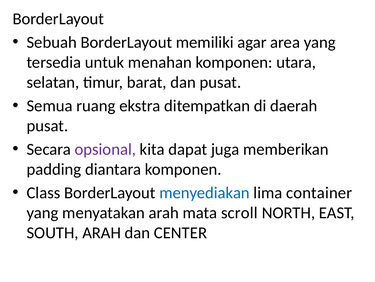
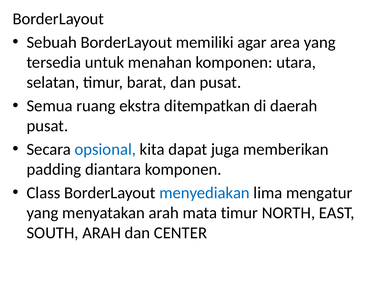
opsional colour: purple -> blue
container: container -> mengatur
mata scroll: scroll -> timur
